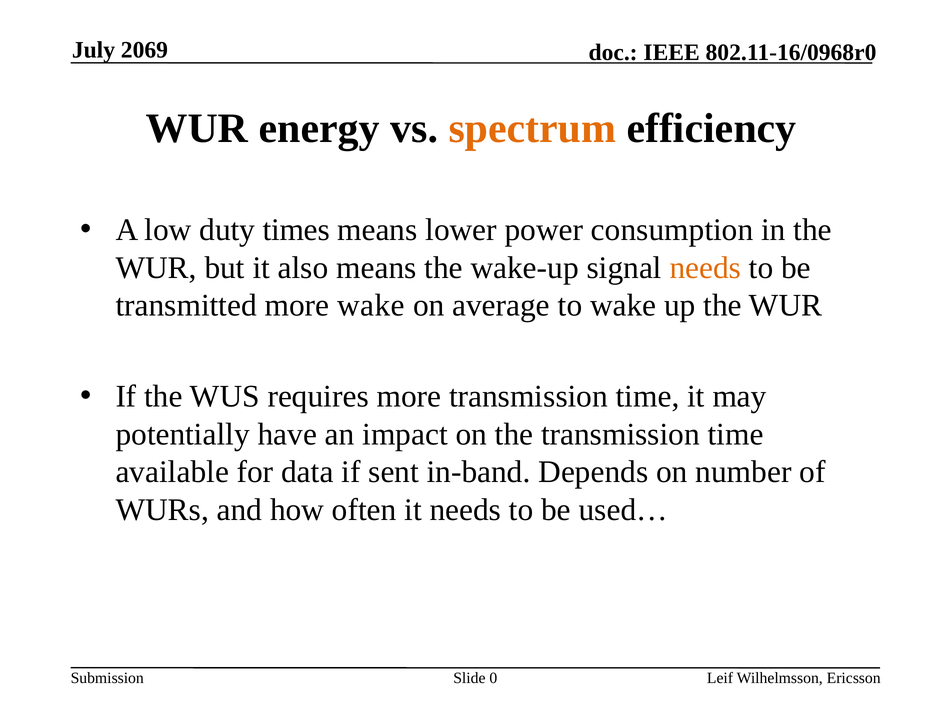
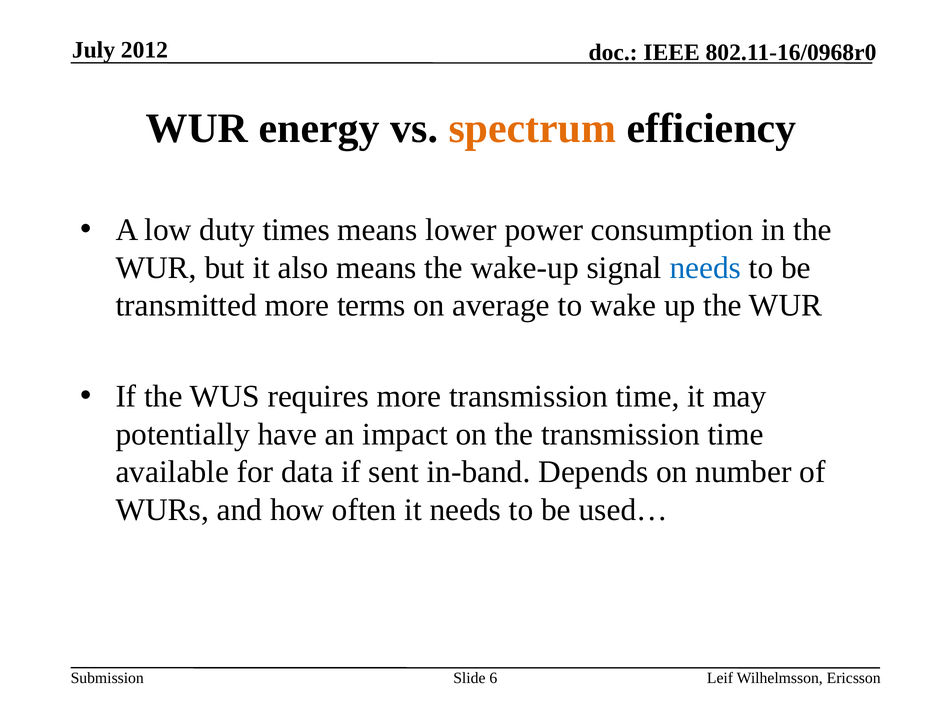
2069: 2069 -> 2012
needs at (705, 268) colour: orange -> blue
more wake: wake -> terms
0: 0 -> 6
